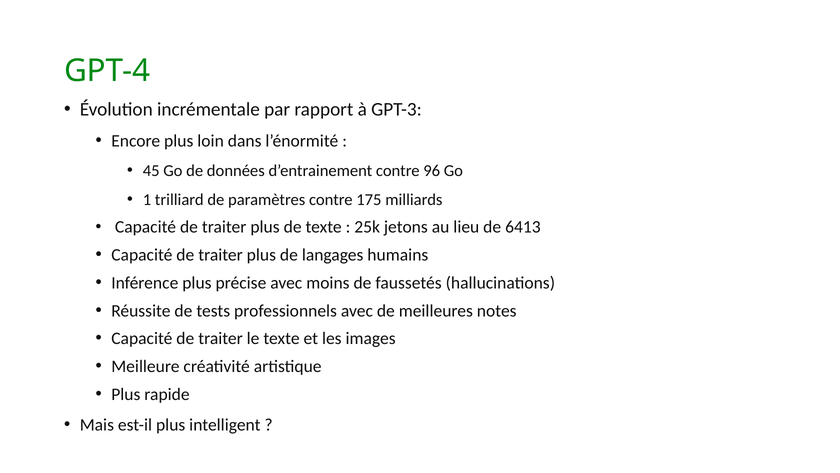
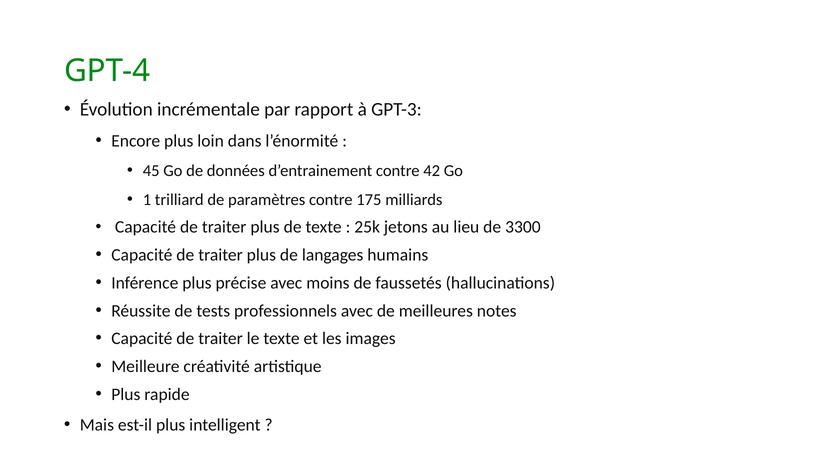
96: 96 -> 42
6413: 6413 -> 3300
